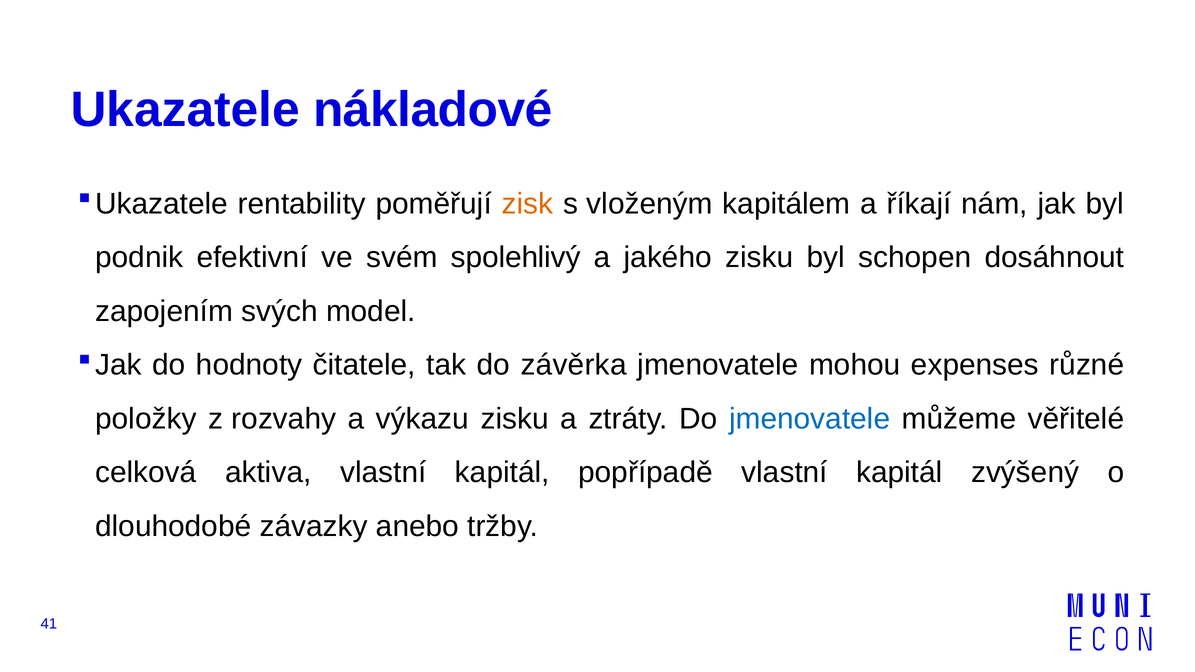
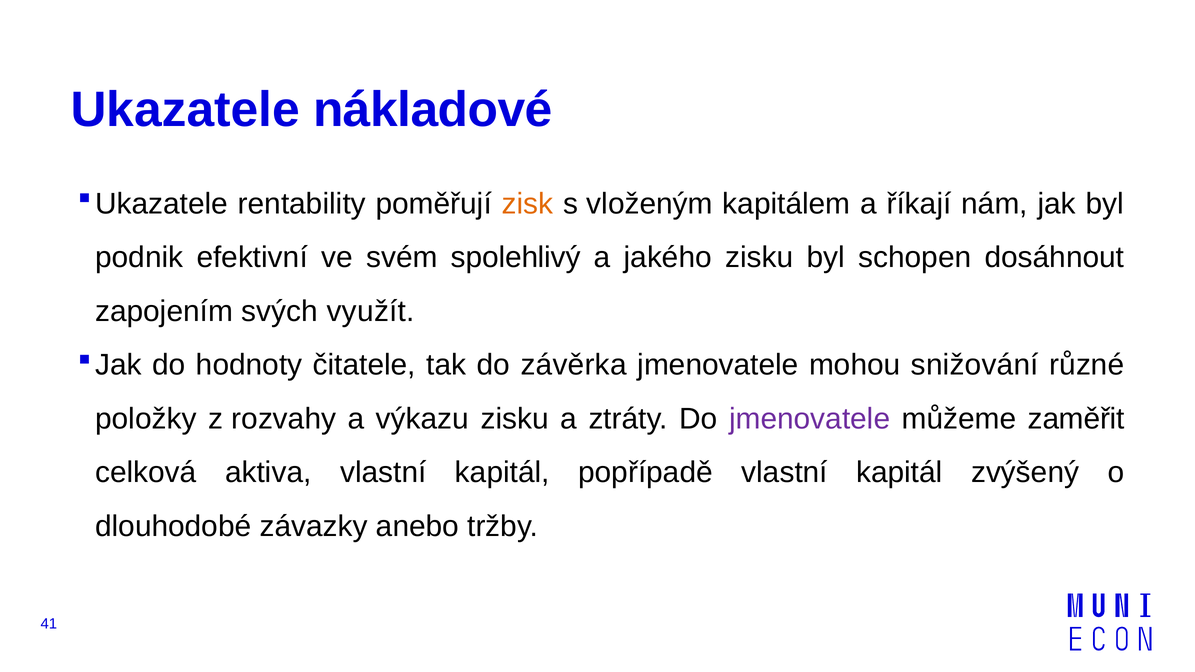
model: model -> využít
expenses: expenses -> snižování
jmenovatele at (810, 419) colour: blue -> purple
věřitelé: věřitelé -> zaměřit
